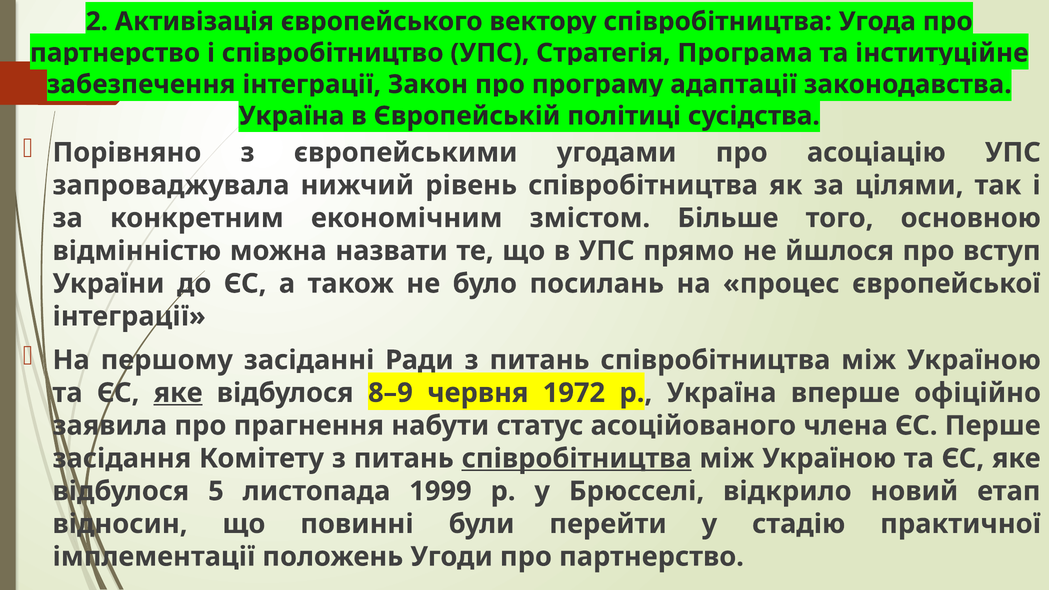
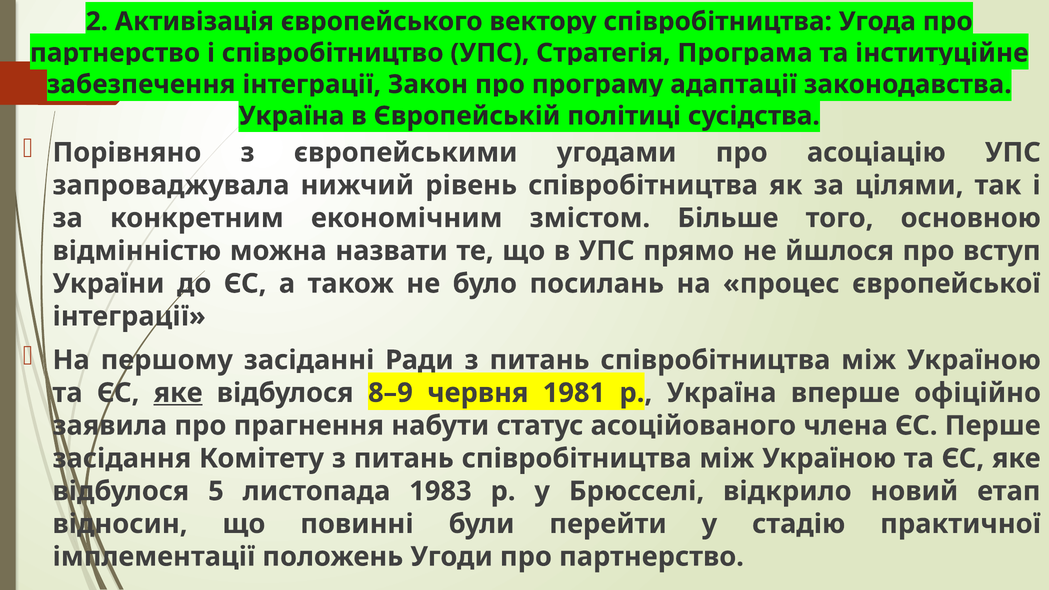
1972: 1972 -> 1981
співробітництва at (577, 458) underline: present -> none
1999: 1999 -> 1983
